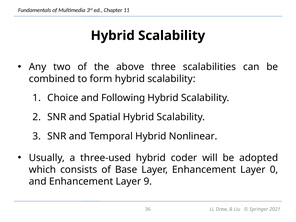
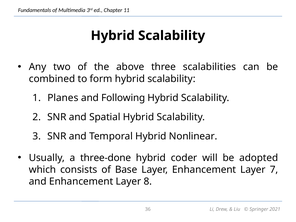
Choice: Choice -> Planes
three-used: three-used -> three-done
0: 0 -> 7
9: 9 -> 8
